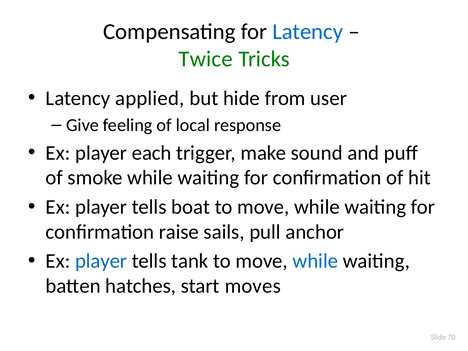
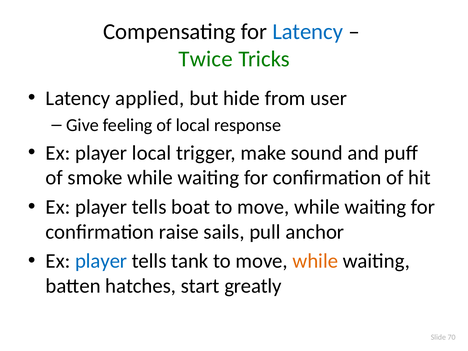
player each: each -> local
while at (315, 261) colour: blue -> orange
moves: moves -> greatly
